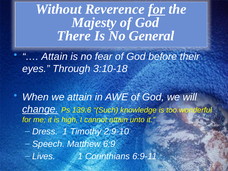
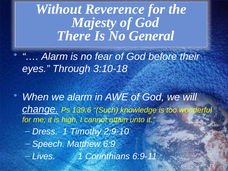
for at (157, 9) underline: present -> none
Attain at (55, 57): Attain -> Alarm
we attain: attain -> alarm
